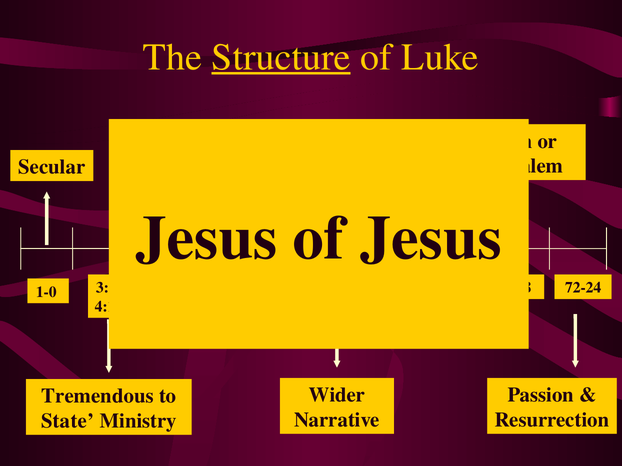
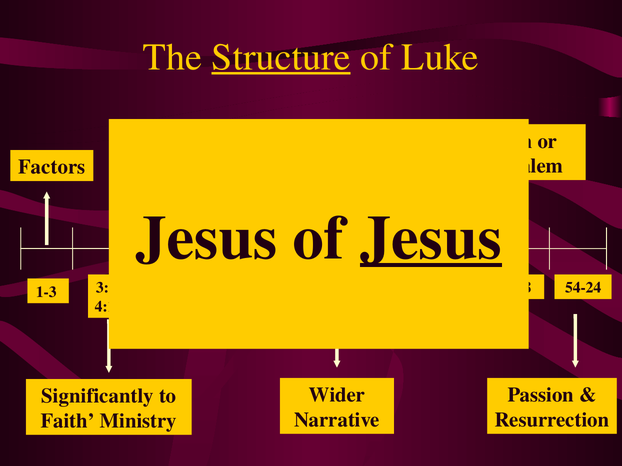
Secular: Secular -> Factors
Jesus at (431, 239) underline: none -> present
72-24: 72-24 -> 54-24
1-0: 1-0 -> 1-3
Tremendous: Tremendous -> Significantly
State: State -> Faith
